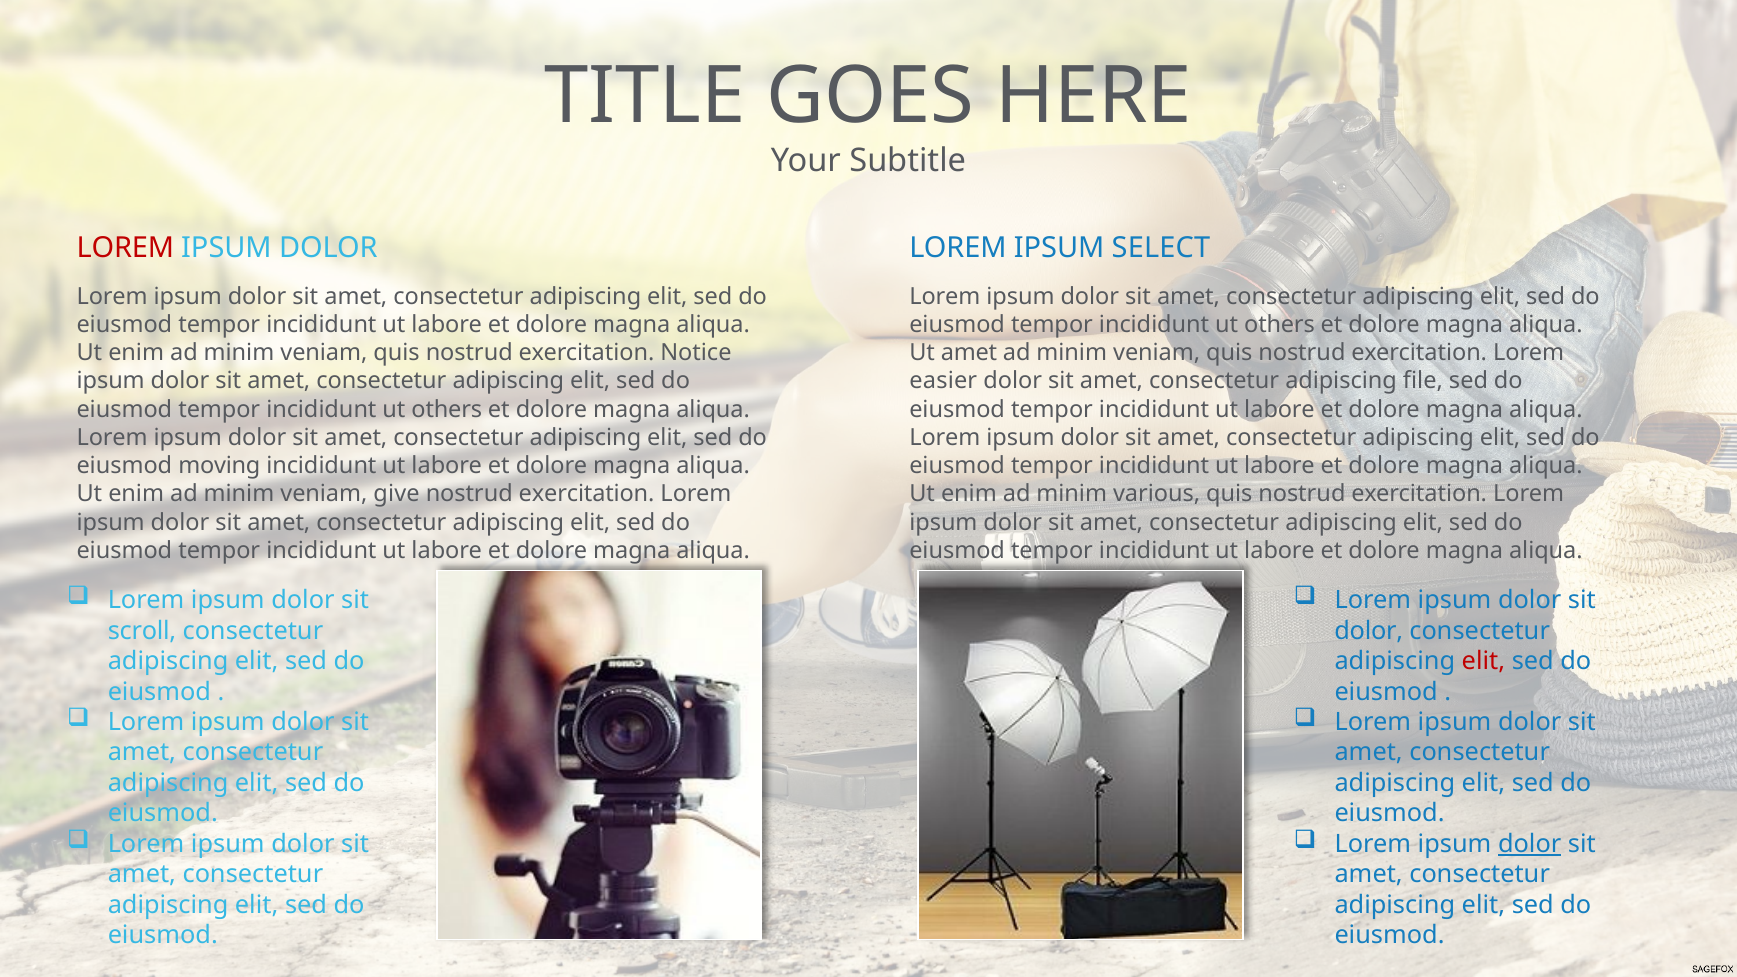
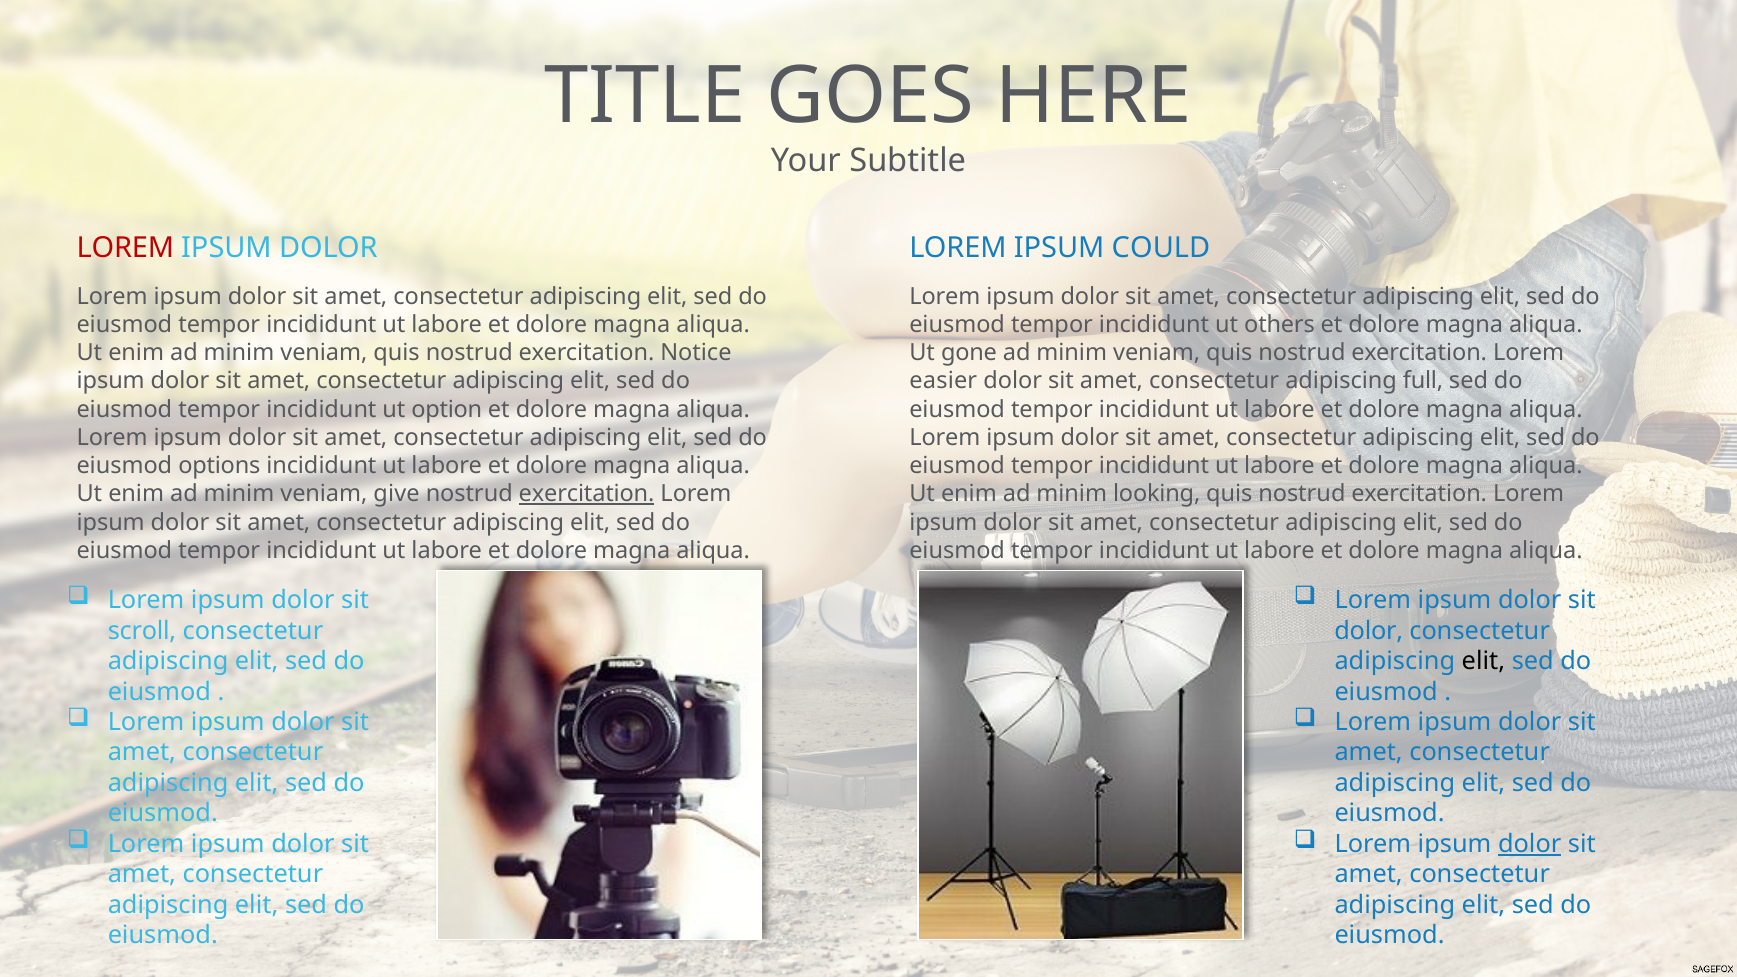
SELECT: SELECT -> COULD
Ut amet: amet -> gone
file: file -> full
others at (447, 409): others -> option
moving: moving -> options
exercitation at (587, 494) underline: none -> present
various: various -> looking
elit at (1483, 661) colour: red -> black
